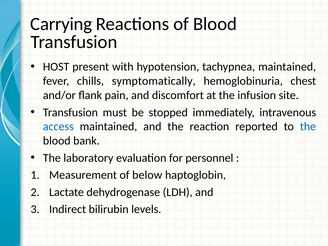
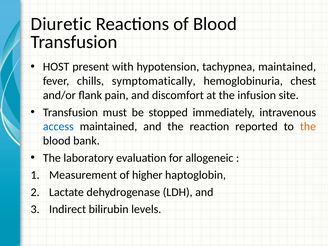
Carrying: Carrying -> Diuretic
the at (308, 127) colour: blue -> orange
personnel: personnel -> allogeneic
below: below -> higher
